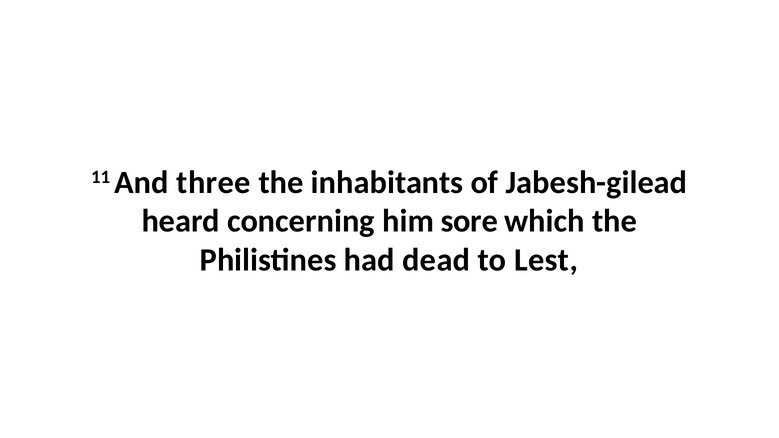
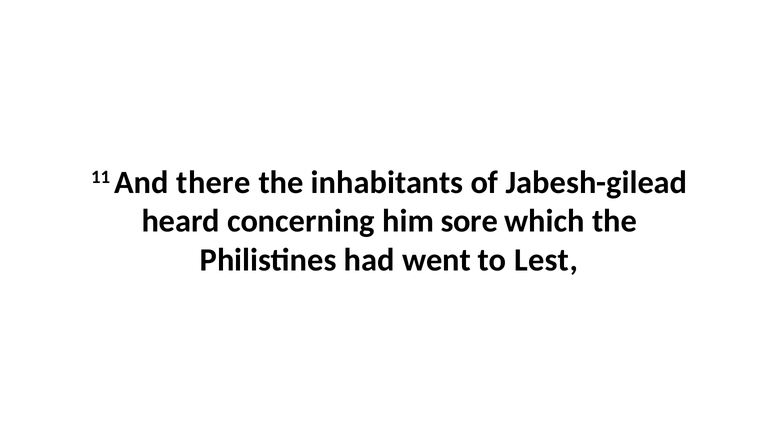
three: three -> there
dead: dead -> went
